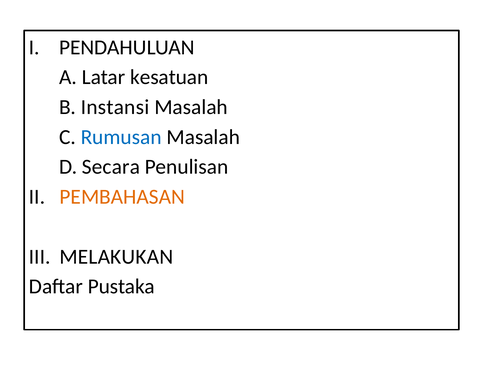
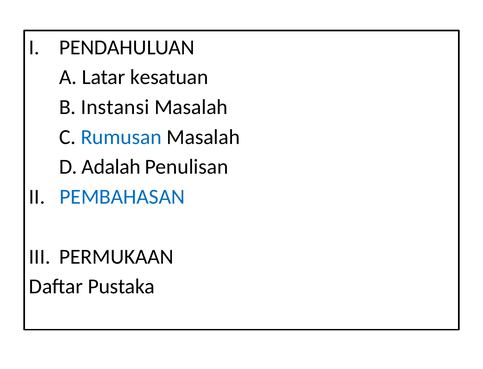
Secara: Secara -> Adalah
PEMBAHASAN colour: orange -> blue
MELAKUKAN: MELAKUKAN -> PERMUKAAN
